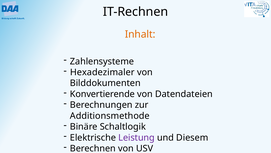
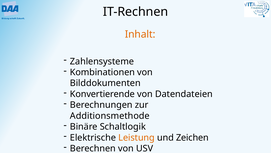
Hexadezimaler: Hexadezimaler -> Kombinationen
Leistung colour: purple -> orange
Diesem: Diesem -> Zeichen
